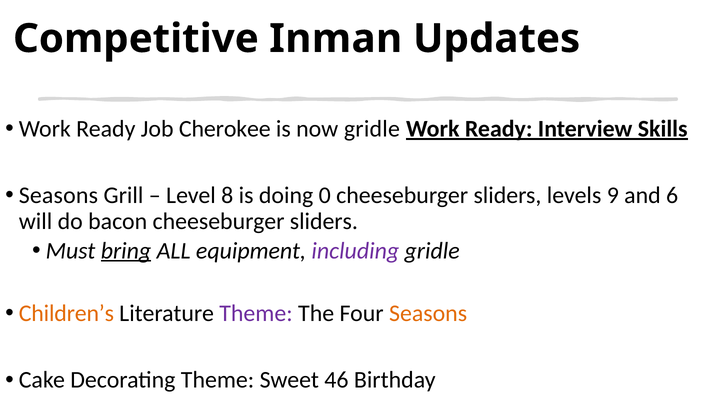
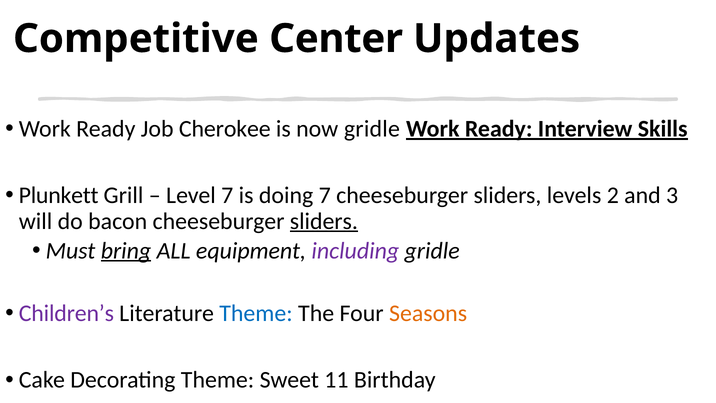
Inman: Inman -> Center
Seasons at (58, 195): Seasons -> Plunkett
Level 8: 8 -> 7
doing 0: 0 -> 7
9: 9 -> 2
6: 6 -> 3
sliders at (324, 221) underline: none -> present
Children’s colour: orange -> purple
Theme at (256, 313) colour: purple -> blue
46: 46 -> 11
